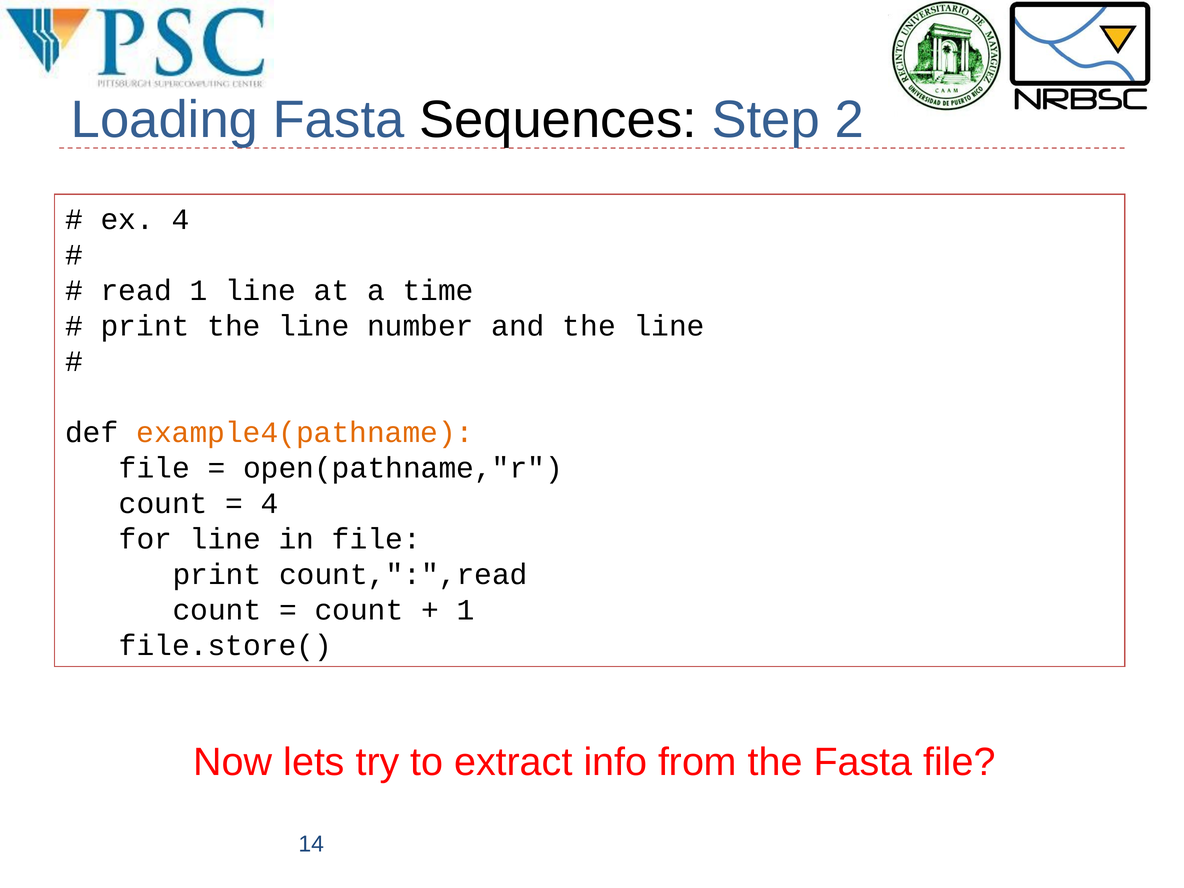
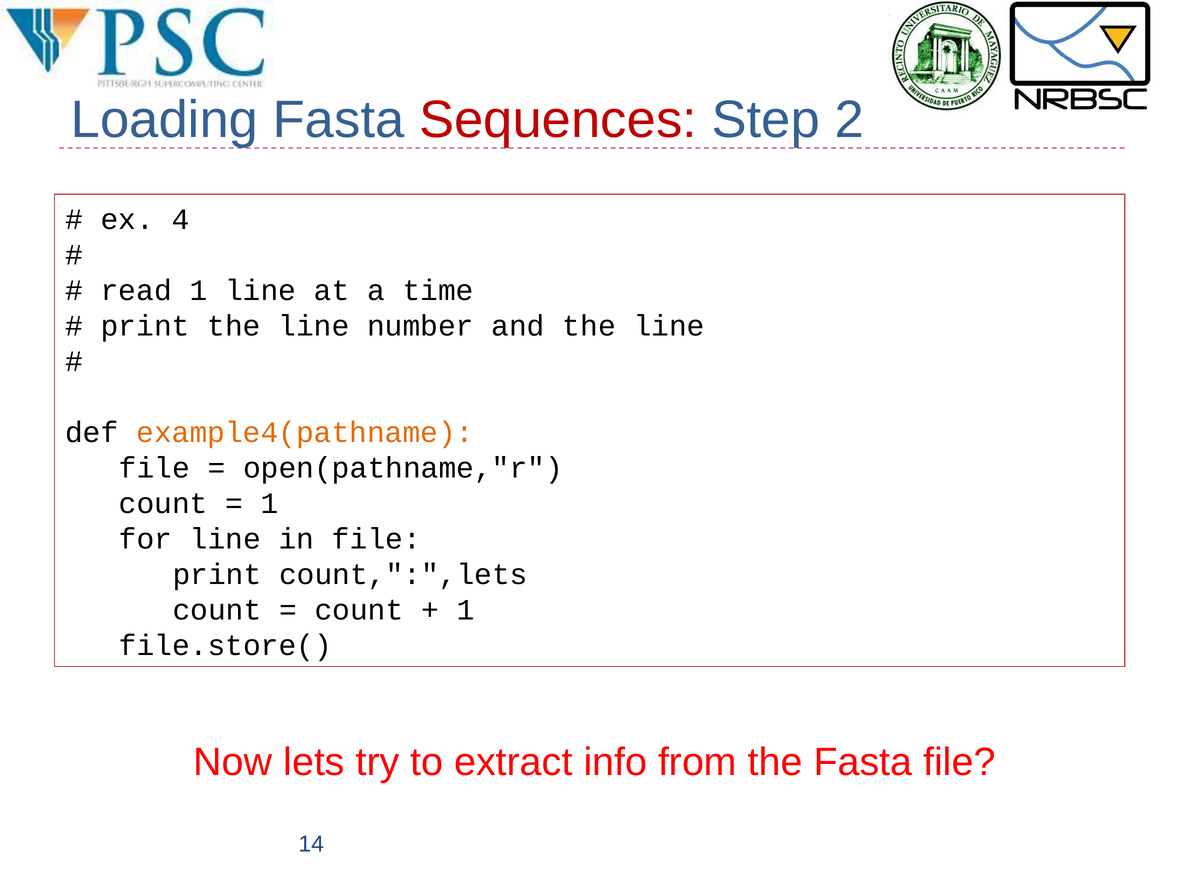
Sequences colour: black -> red
4 at (270, 504): 4 -> 1
count,":",read: count,":",read -> count,":",lets
